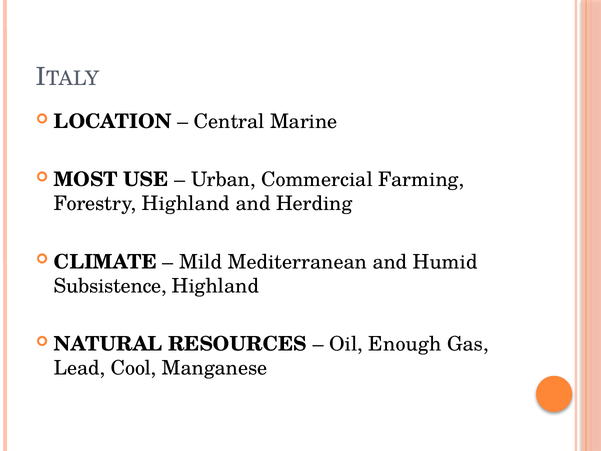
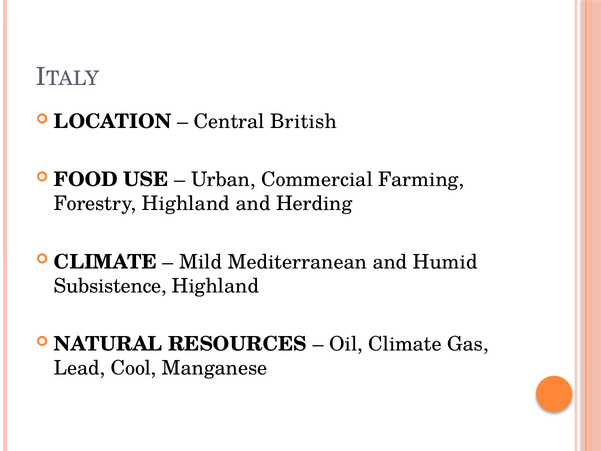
Marine: Marine -> British
MOST: MOST -> FOOD
Oil Enough: Enough -> Climate
